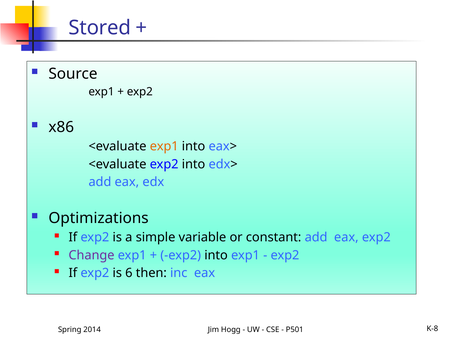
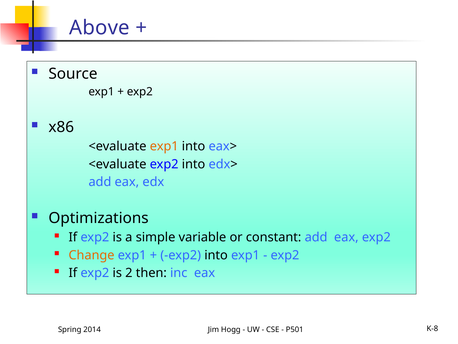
Stored: Stored -> Above
Change colour: purple -> orange
6: 6 -> 2
